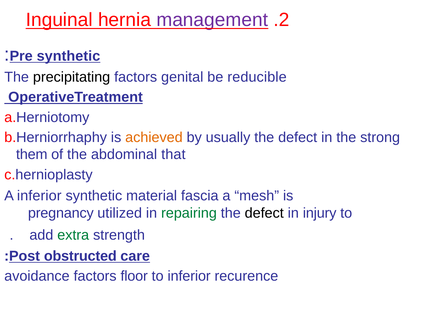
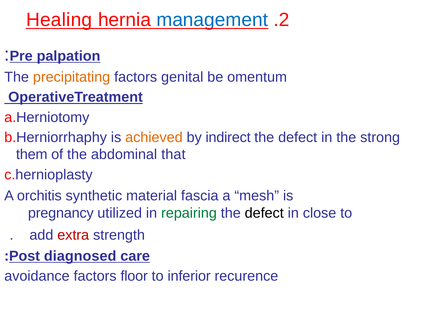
Inguinal: Inguinal -> Healing
management colour: purple -> blue
Pre synthetic: synthetic -> palpation
precipitating colour: black -> orange
reducible: reducible -> omentum
usually: usually -> indirect
A inferior: inferior -> orchitis
injury: injury -> close
extra colour: green -> red
obstructed: obstructed -> diagnosed
